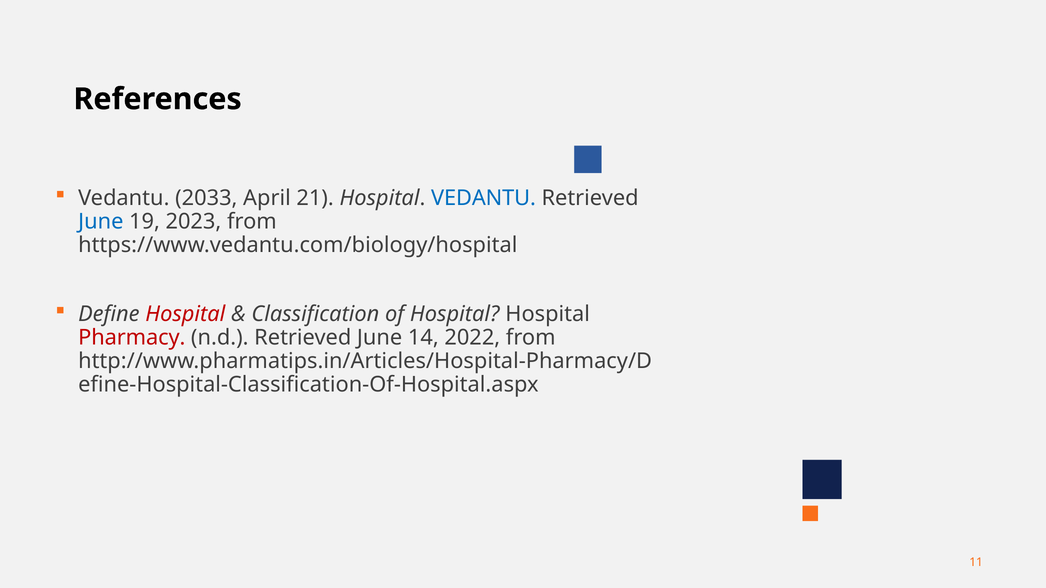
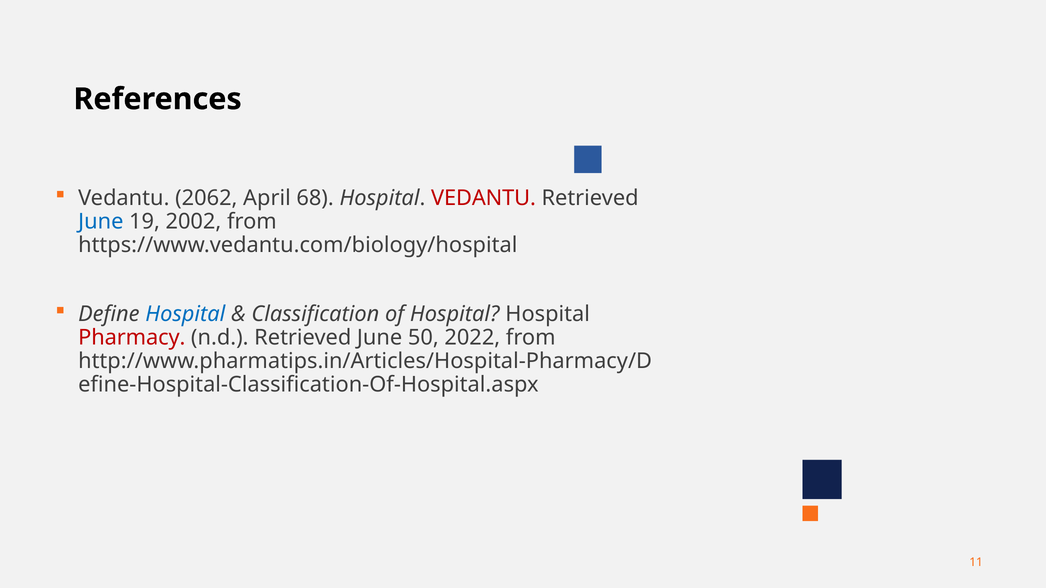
2033: 2033 -> 2062
21: 21 -> 68
VEDANTU at (483, 198) colour: blue -> red
2023: 2023 -> 2002
Hospital at (185, 314) colour: red -> blue
14: 14 -> 50
